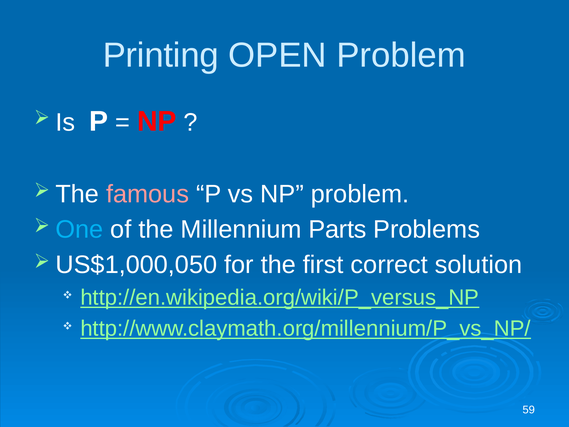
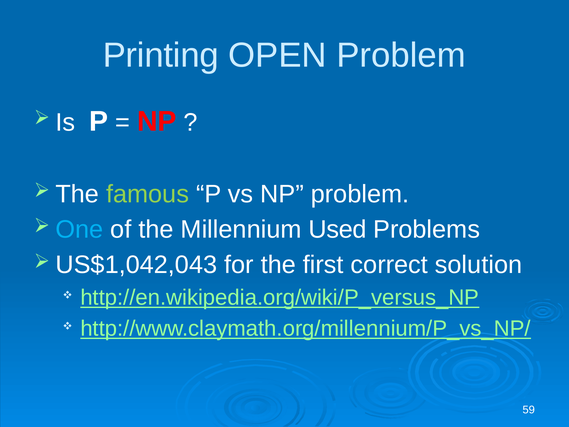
famous colour: pink -> light green
Parts: Parts -> Used
US$1,000,050: US$1,000,050 -> US$1,042,043
